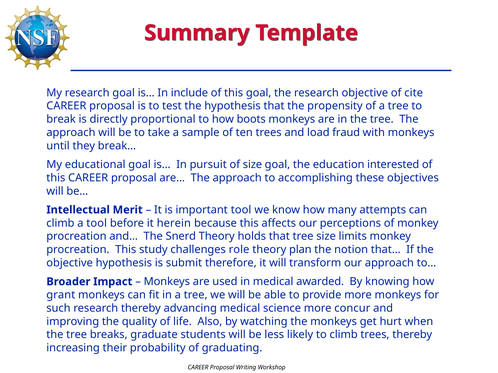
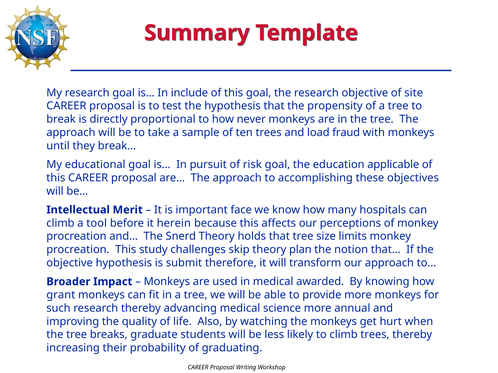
cite: cite -> site
boots: boots -> never
of size: size -> risk
interested: interested -> applicable
important tool: tool -> face
attempts: attempts -> hospitals
role: role -> skip
concur: concur -> annual
